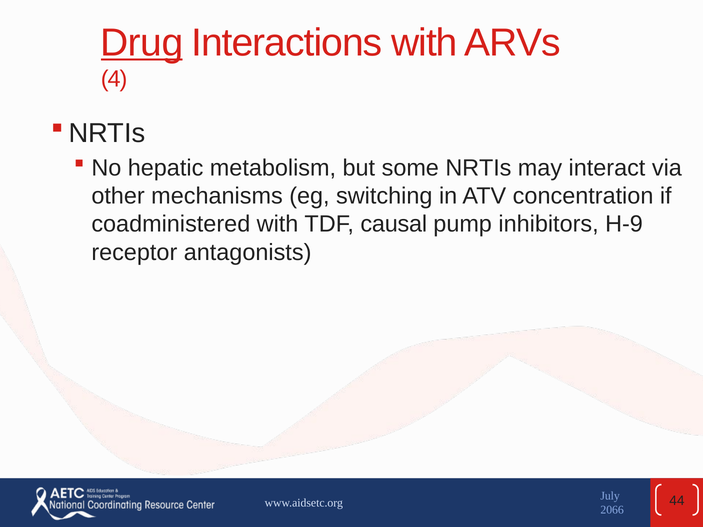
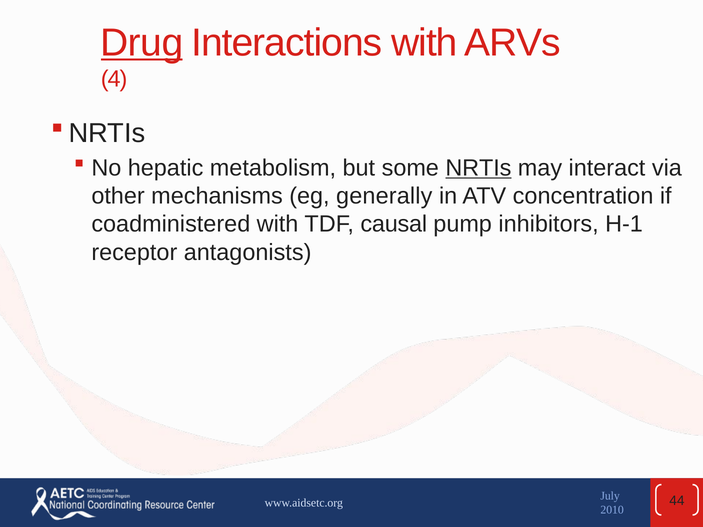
NRTIs underline: none -> present
switching: switching -> generally
H-9: H-9 -> H-1
2066: 2066 -> 2010
